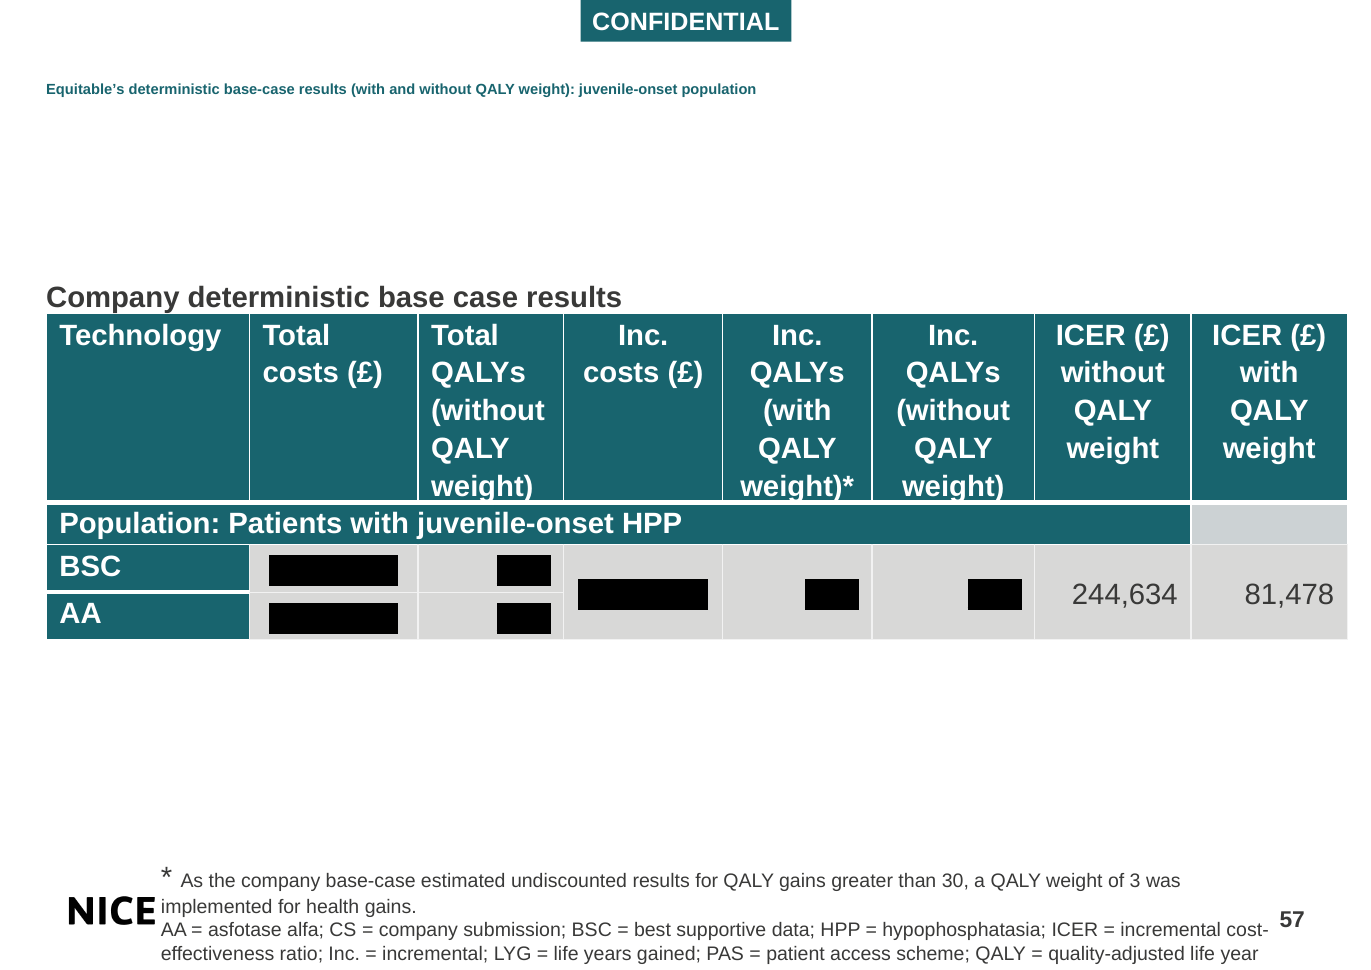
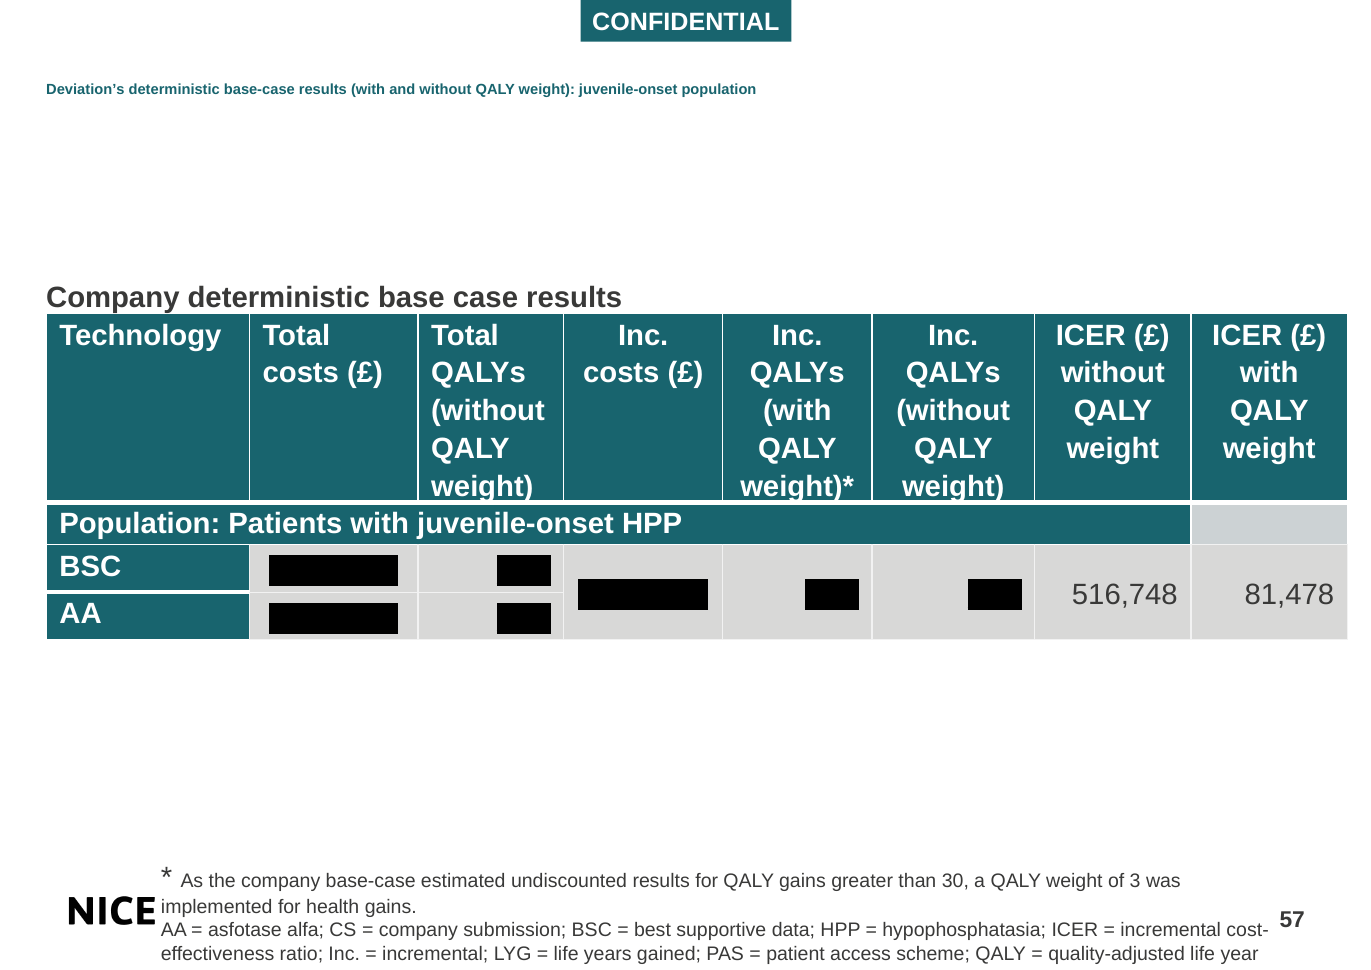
Equitable’s: Equitable’s -> Deviation’s
244,634: 244,634 -> 516,748
